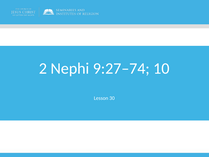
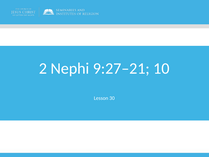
9:27–74: 9:27–74 -> 9:27–21
